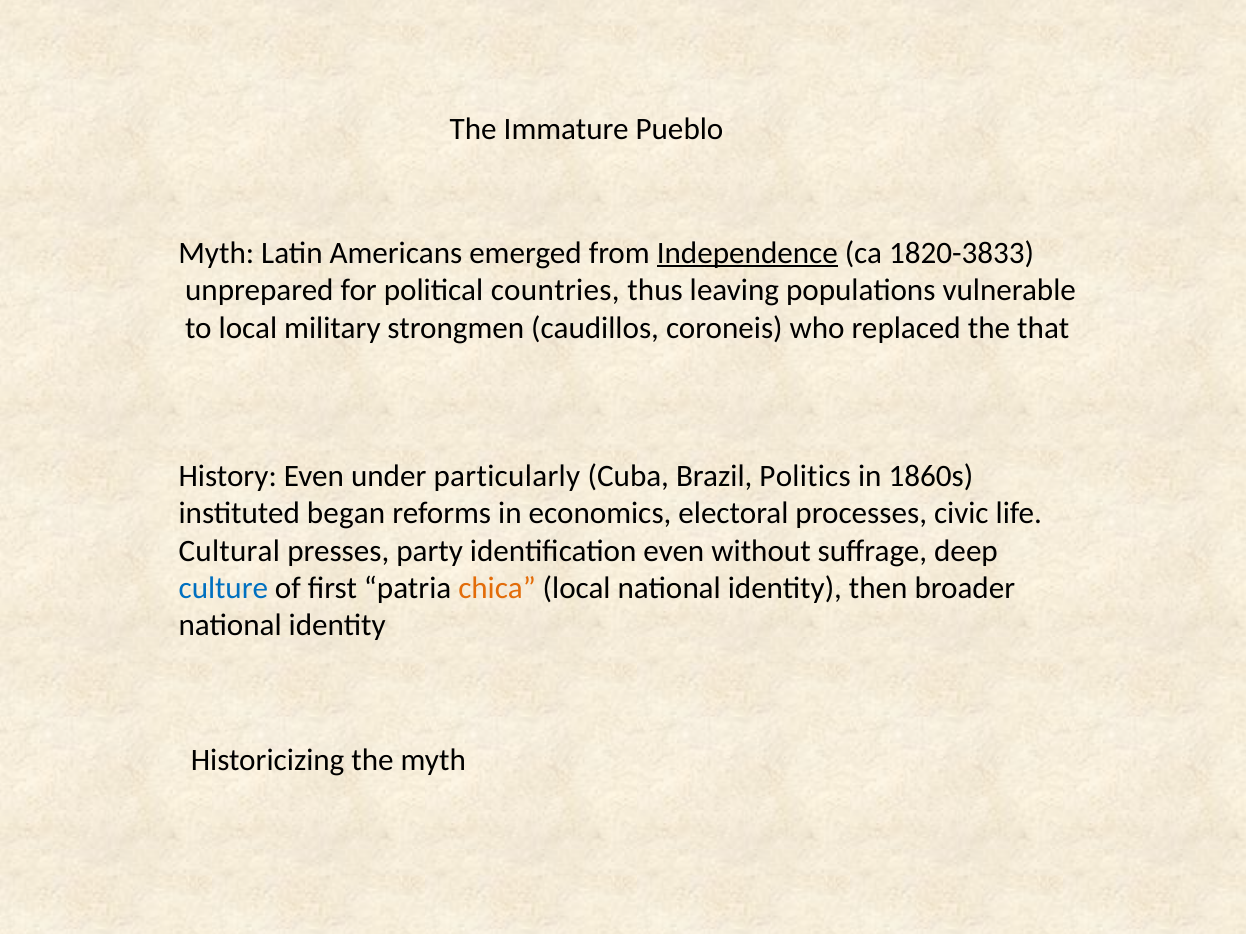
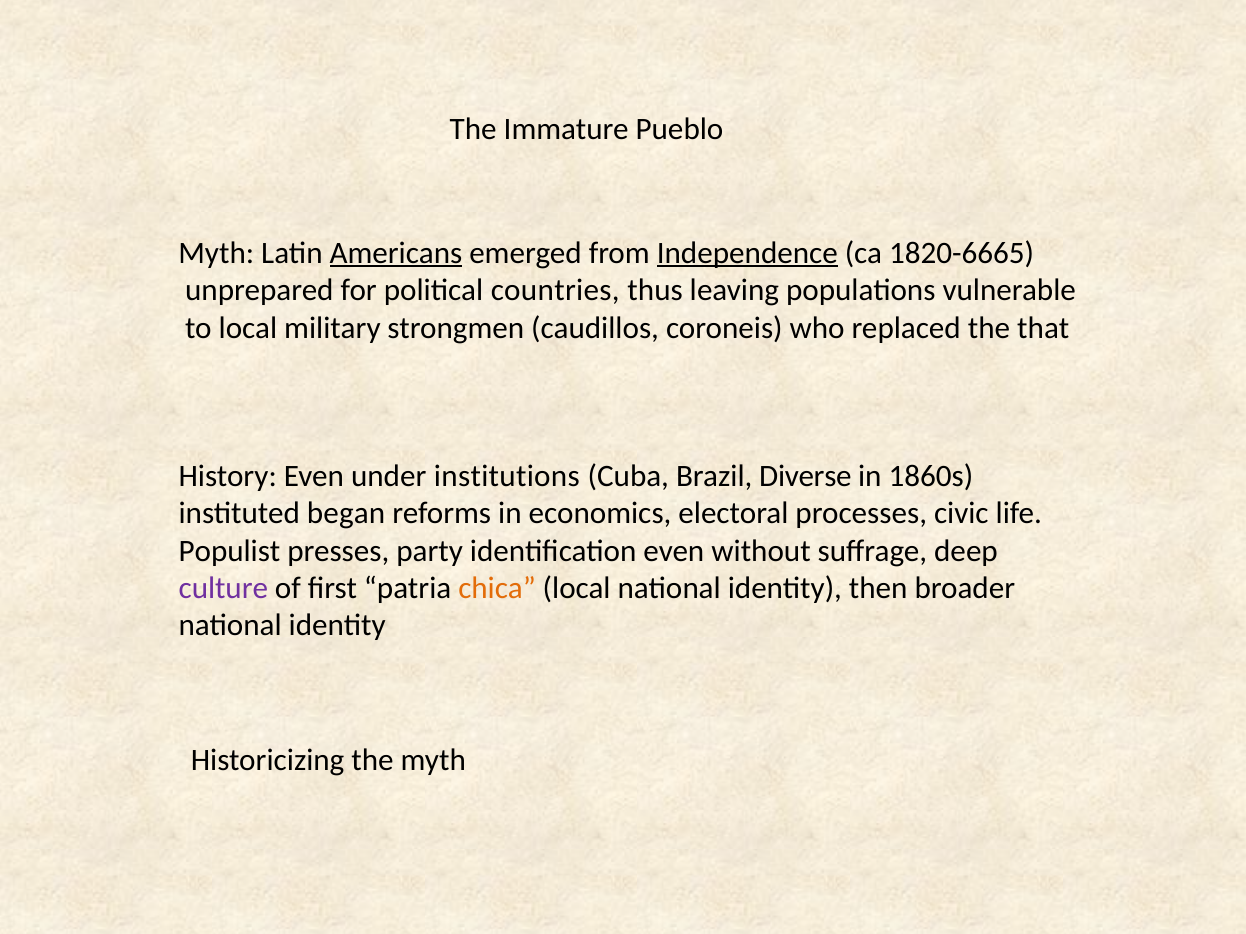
Americans underline: none -> present
1820-3833: 1820-3833 -> 1820-6665
particularly: particularly -> institutions
Politics: Politics -> Diverse
Cultural: Cultural -> Populist
culture colour: blue -> purple
